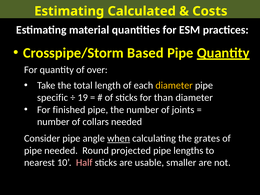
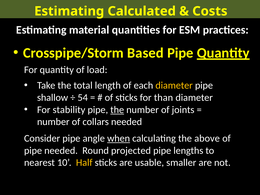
over: over -> load
specific: specific -> shallow
19: 19 -> 54
finished: finished -> stability
the at (117, 110) underline: none -> present
grates: grates -> above
Half colour: pink -> yellow
